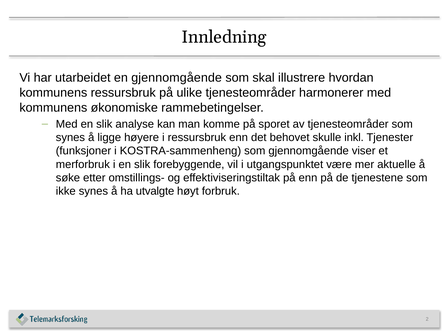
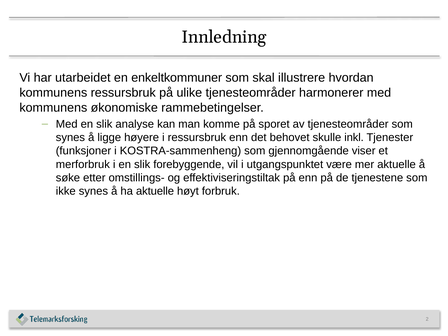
en gjennomgående: gjennomgående -> enkeltkommuner
ha utvalgte: utvalgte -> aktuelle
